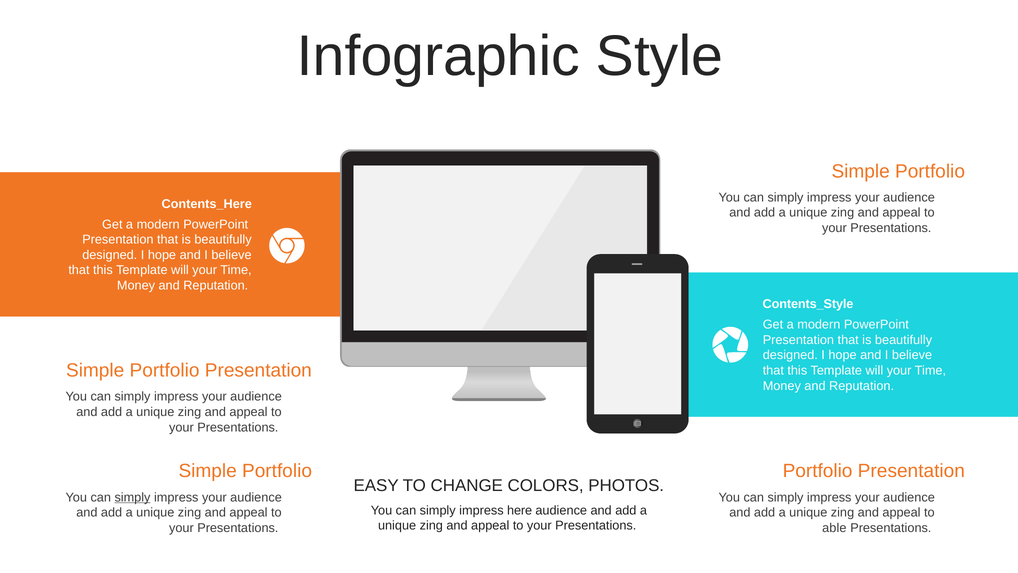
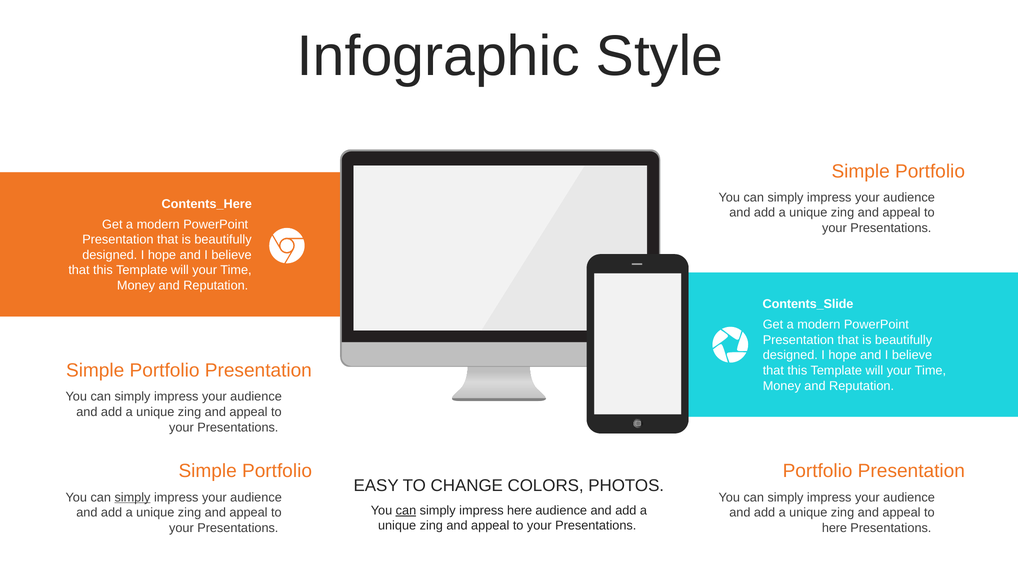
Contents_Style: Contents_Style -> Contents_Slide
can at (406, 510) underline: none -> present
able at (834, 528): able -> here
